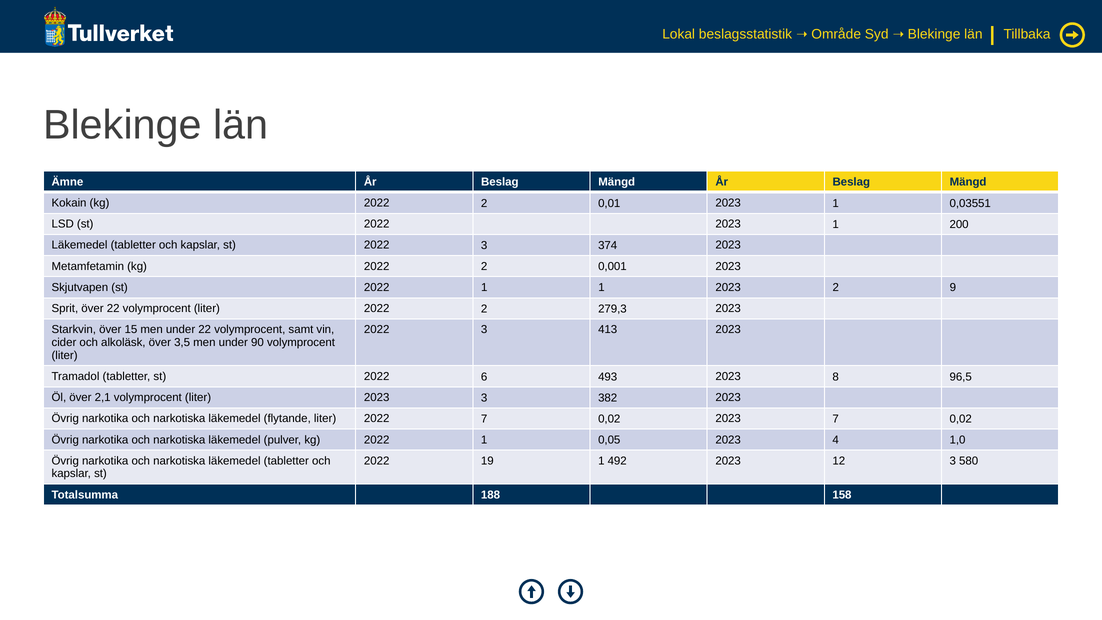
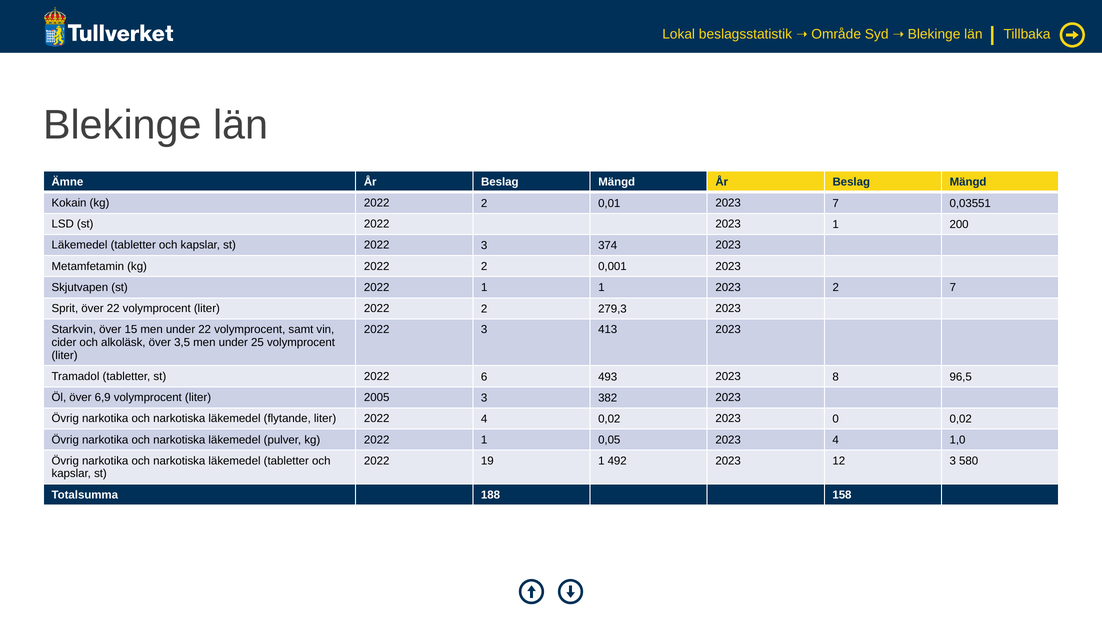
0,01 2023 1: 1 -> 7
2 9: 9 -> 7
90: 90 -> 25
2,1: 2,1 -> 6,9
liter 2023: 2023 -> 2005
2022 7: 7 -> 4
2023 7: 7 -> 0
